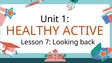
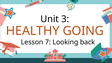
1: 1 -> 3
ACTIVE: ACTIVE -> GOING
